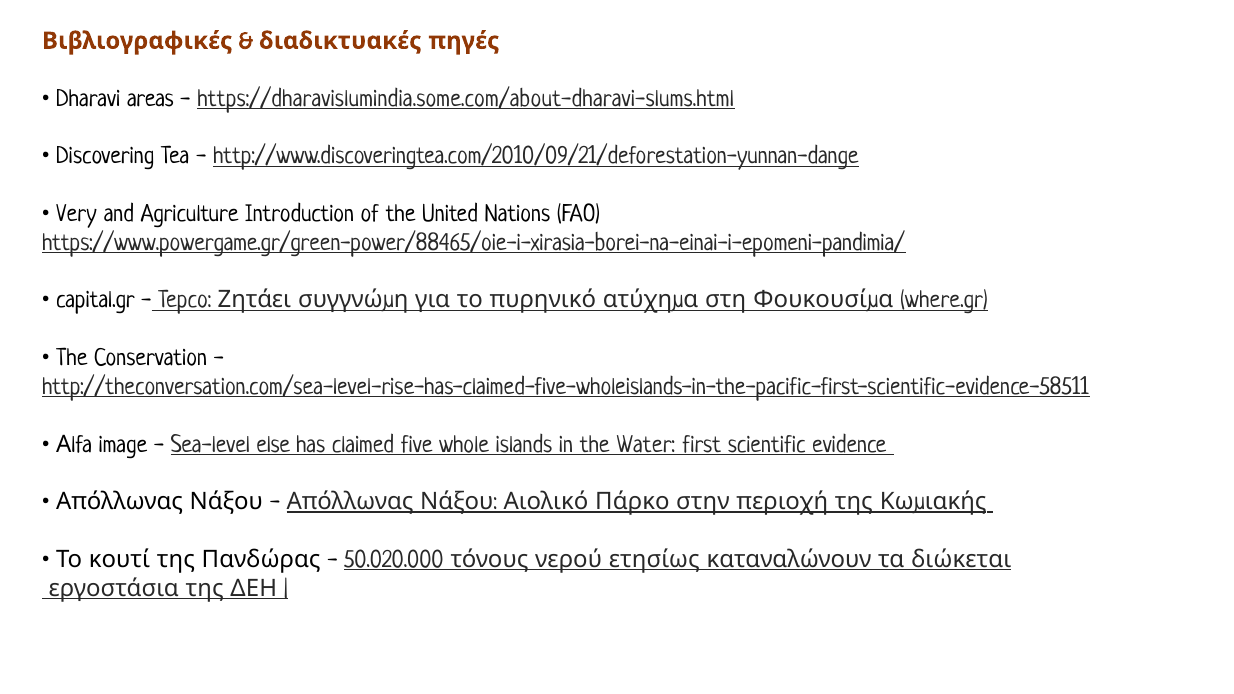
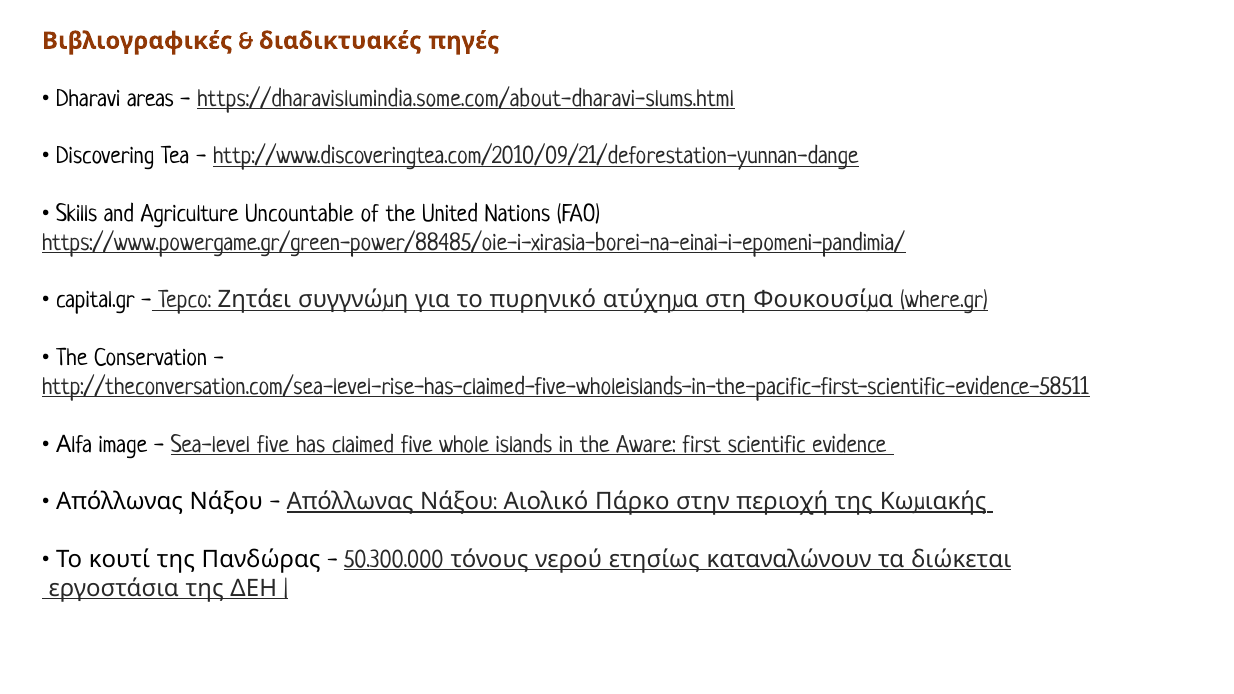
Very: Very -> Skills
Introduction: Introduction -> Uncountable
https://www.powergame.gr/green-power/88465/oie-i-xirasia-borei-na-einai-i-epomeni-pandimia/: https://www.powergame.gr/green-power/88465/oie-i-xirasia-borei-na-einai-i-epomeni-pandimia/ -> https://www.powergame.gr/green-power/88485/oie-i-xirasia-borei-na-einai-i-epomeni-pandimia/
Sea-level else: else -> five
Water: Water -> Aware
50.020.000: 50.020.000 -> 50.300.000
